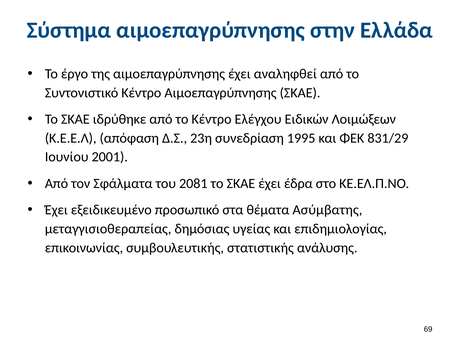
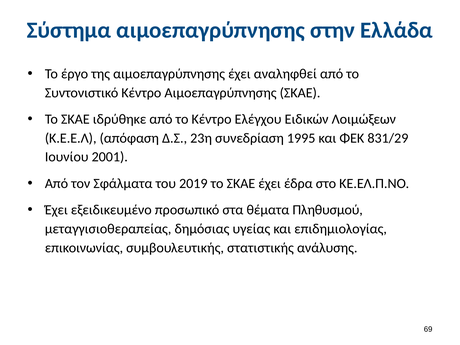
2081: 2081 -> 2019
Ασύμβατης: Ασύμβατης -> Πληθυσμού
